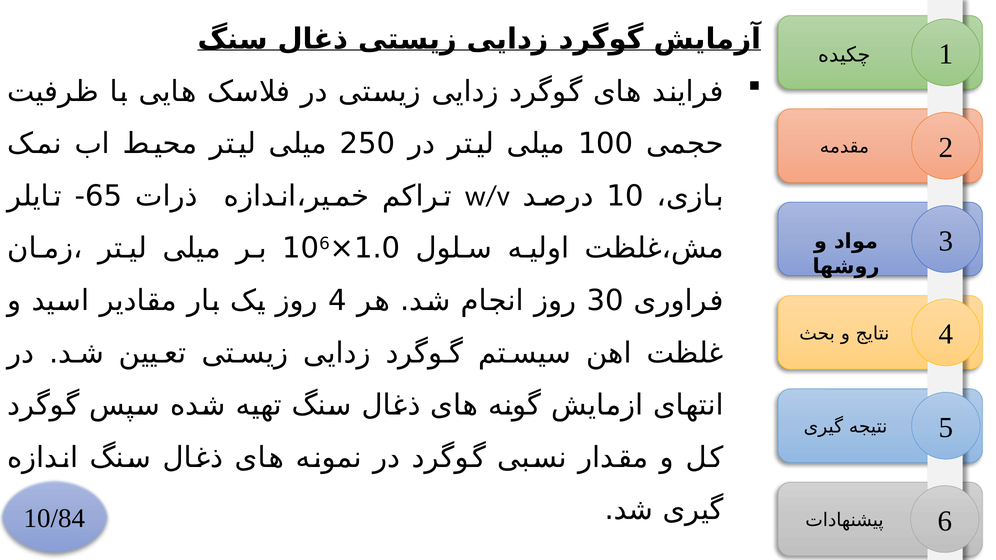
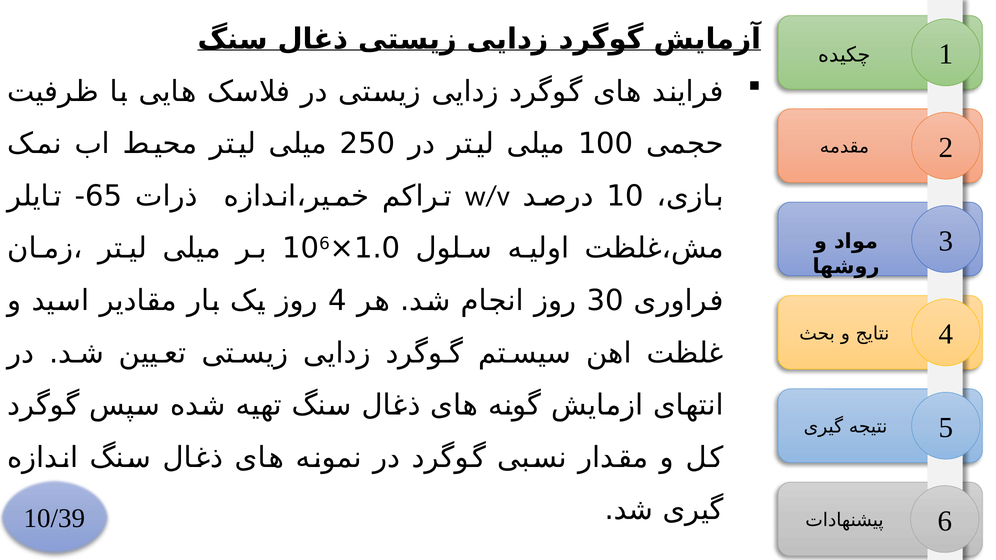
10/84: 10/84 -> 10/39
